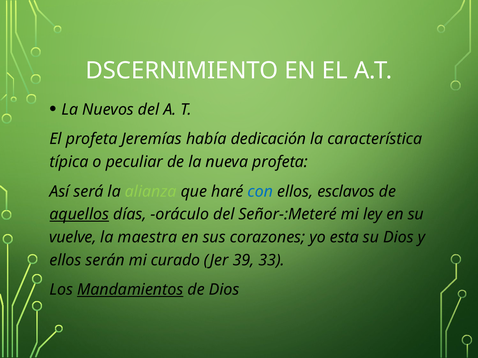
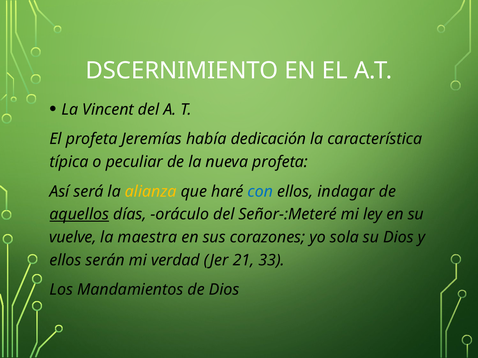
Nuevos: Nuevos -> Vincent
alianza colour: light green -> yellow
esclavos: esclavos -> indagar
esta: esta -> sola
curado: curado -> verdad
39: 39 -> 21
Mandamientos underline: present -> none
